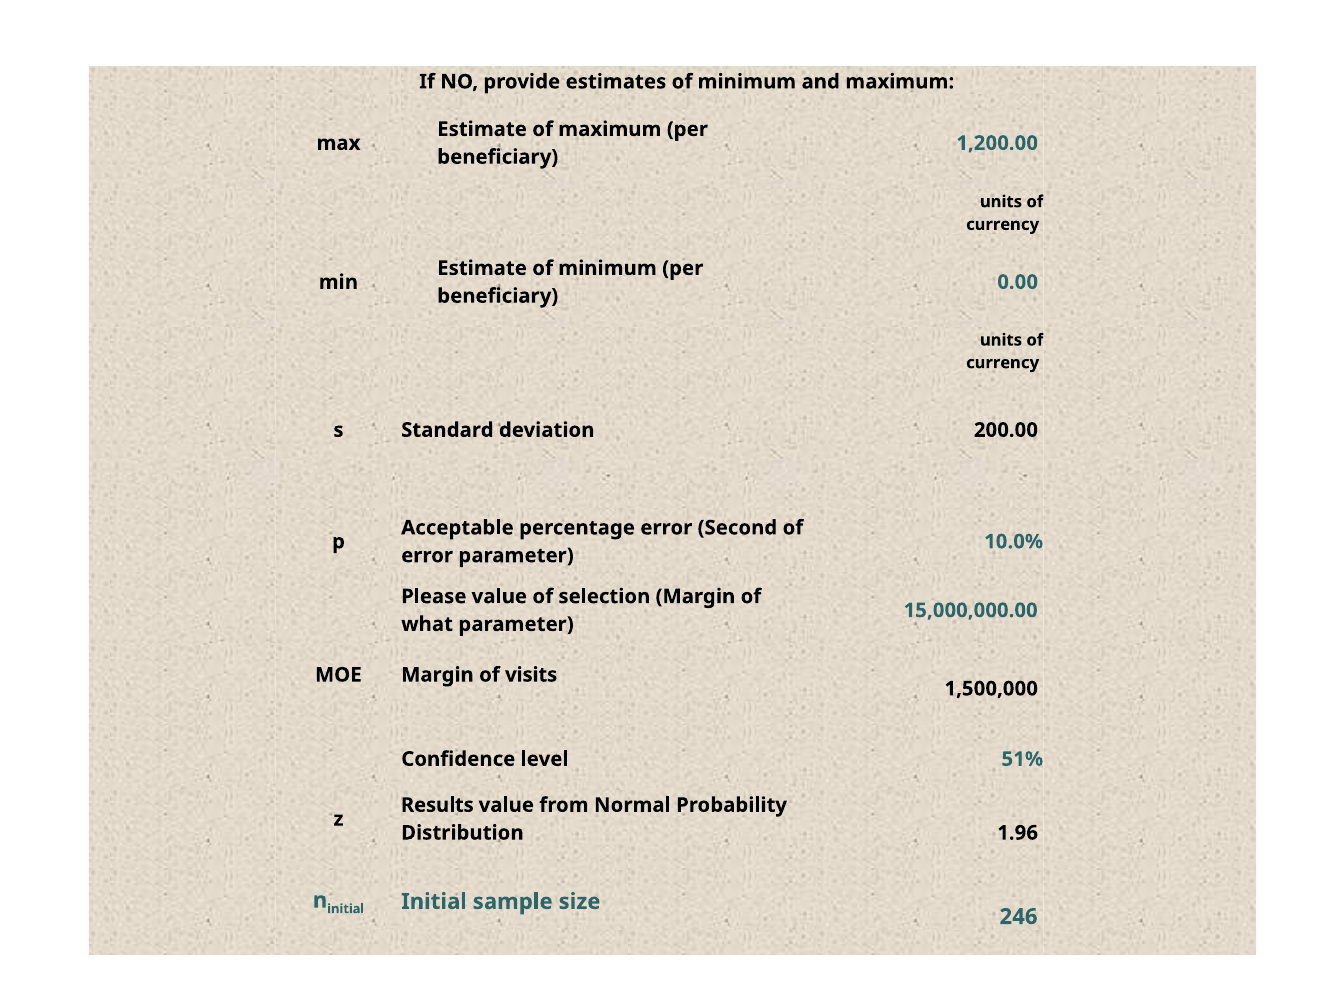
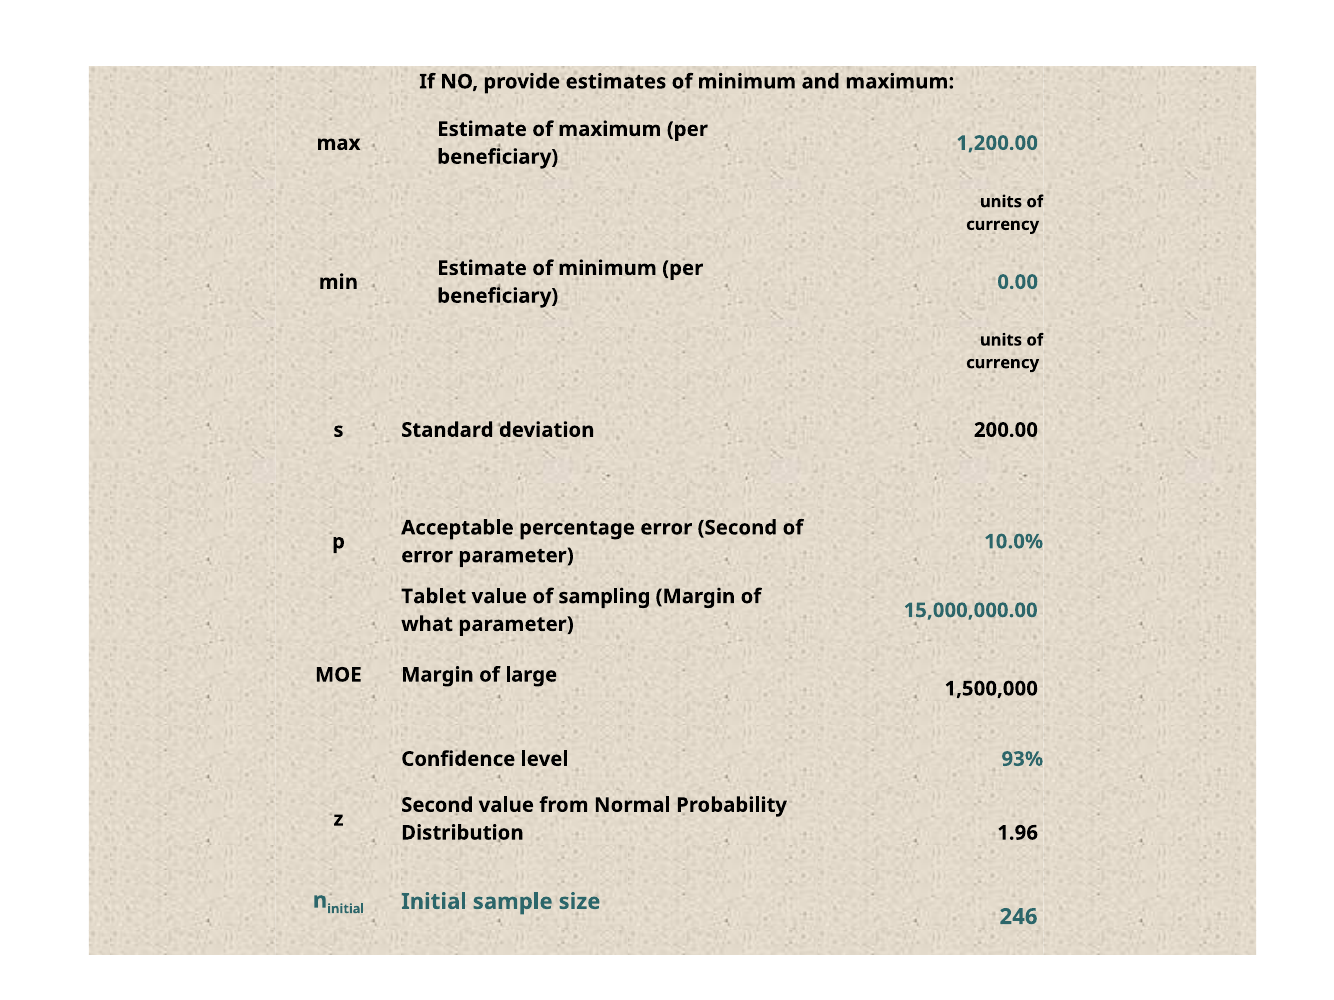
Please: Please -> Tablet
selection: selection -> sampling
visits: visits -> large
51%: 51% -> 93%
Results at (437, 805): Results -> Second
